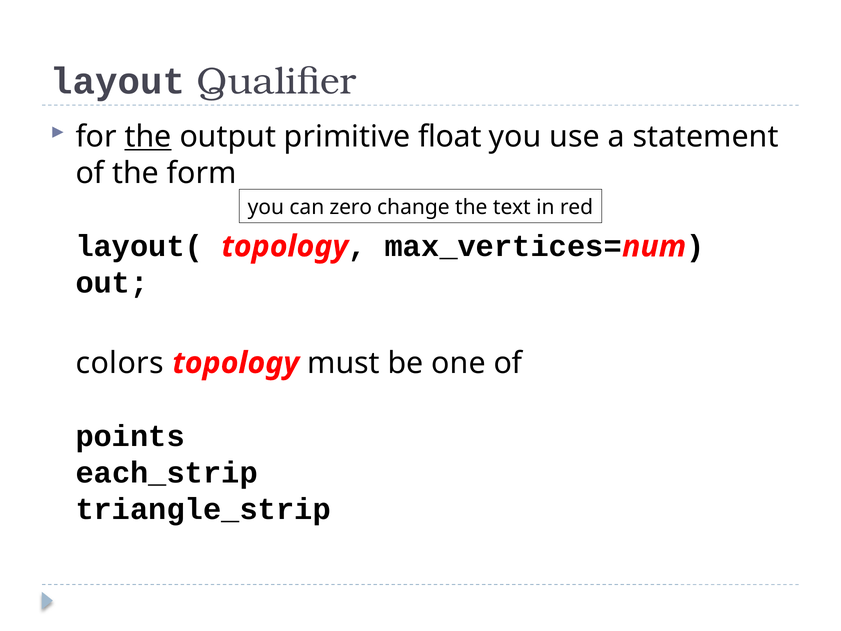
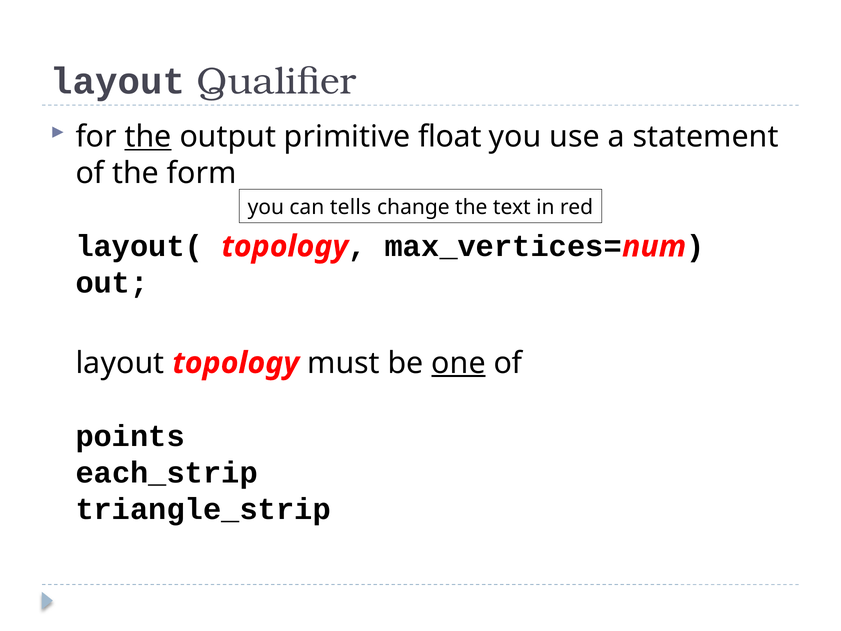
zero: zero -> tells
colors at (120, 363): colors -> layout
one underline: none -> present
